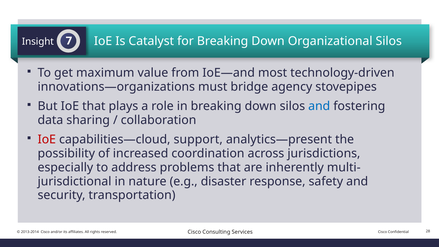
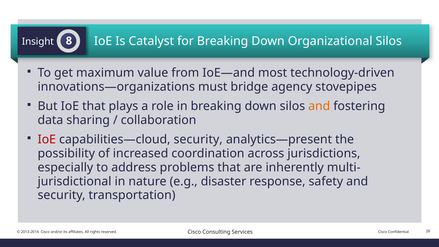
7: 7 -> 8
and at (319, 106) colour: blue -> orange
capabilities—cloud support: support -> security
